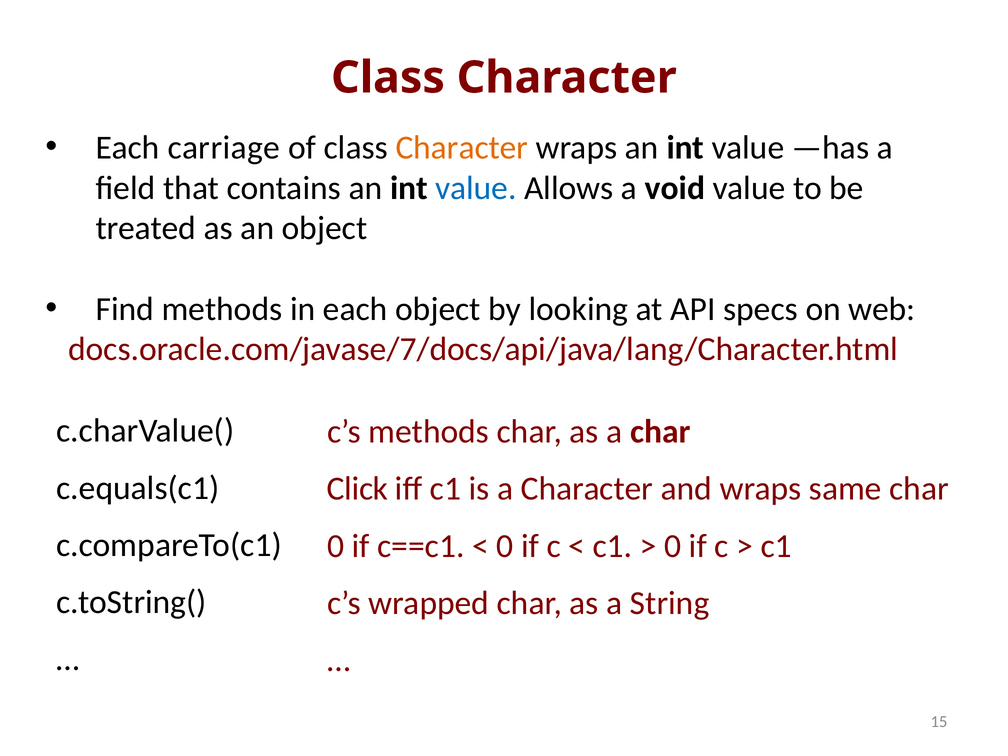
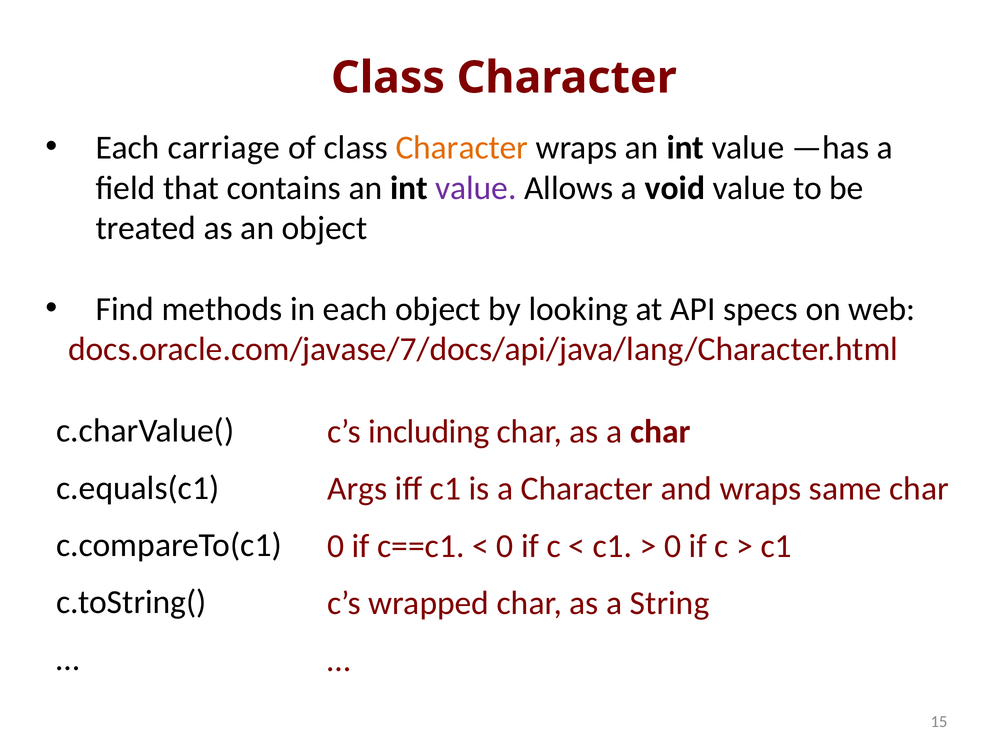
value at (476, 188) colour: blue -> purple
c’s methods: methods -> including
Click: Click -> Args
